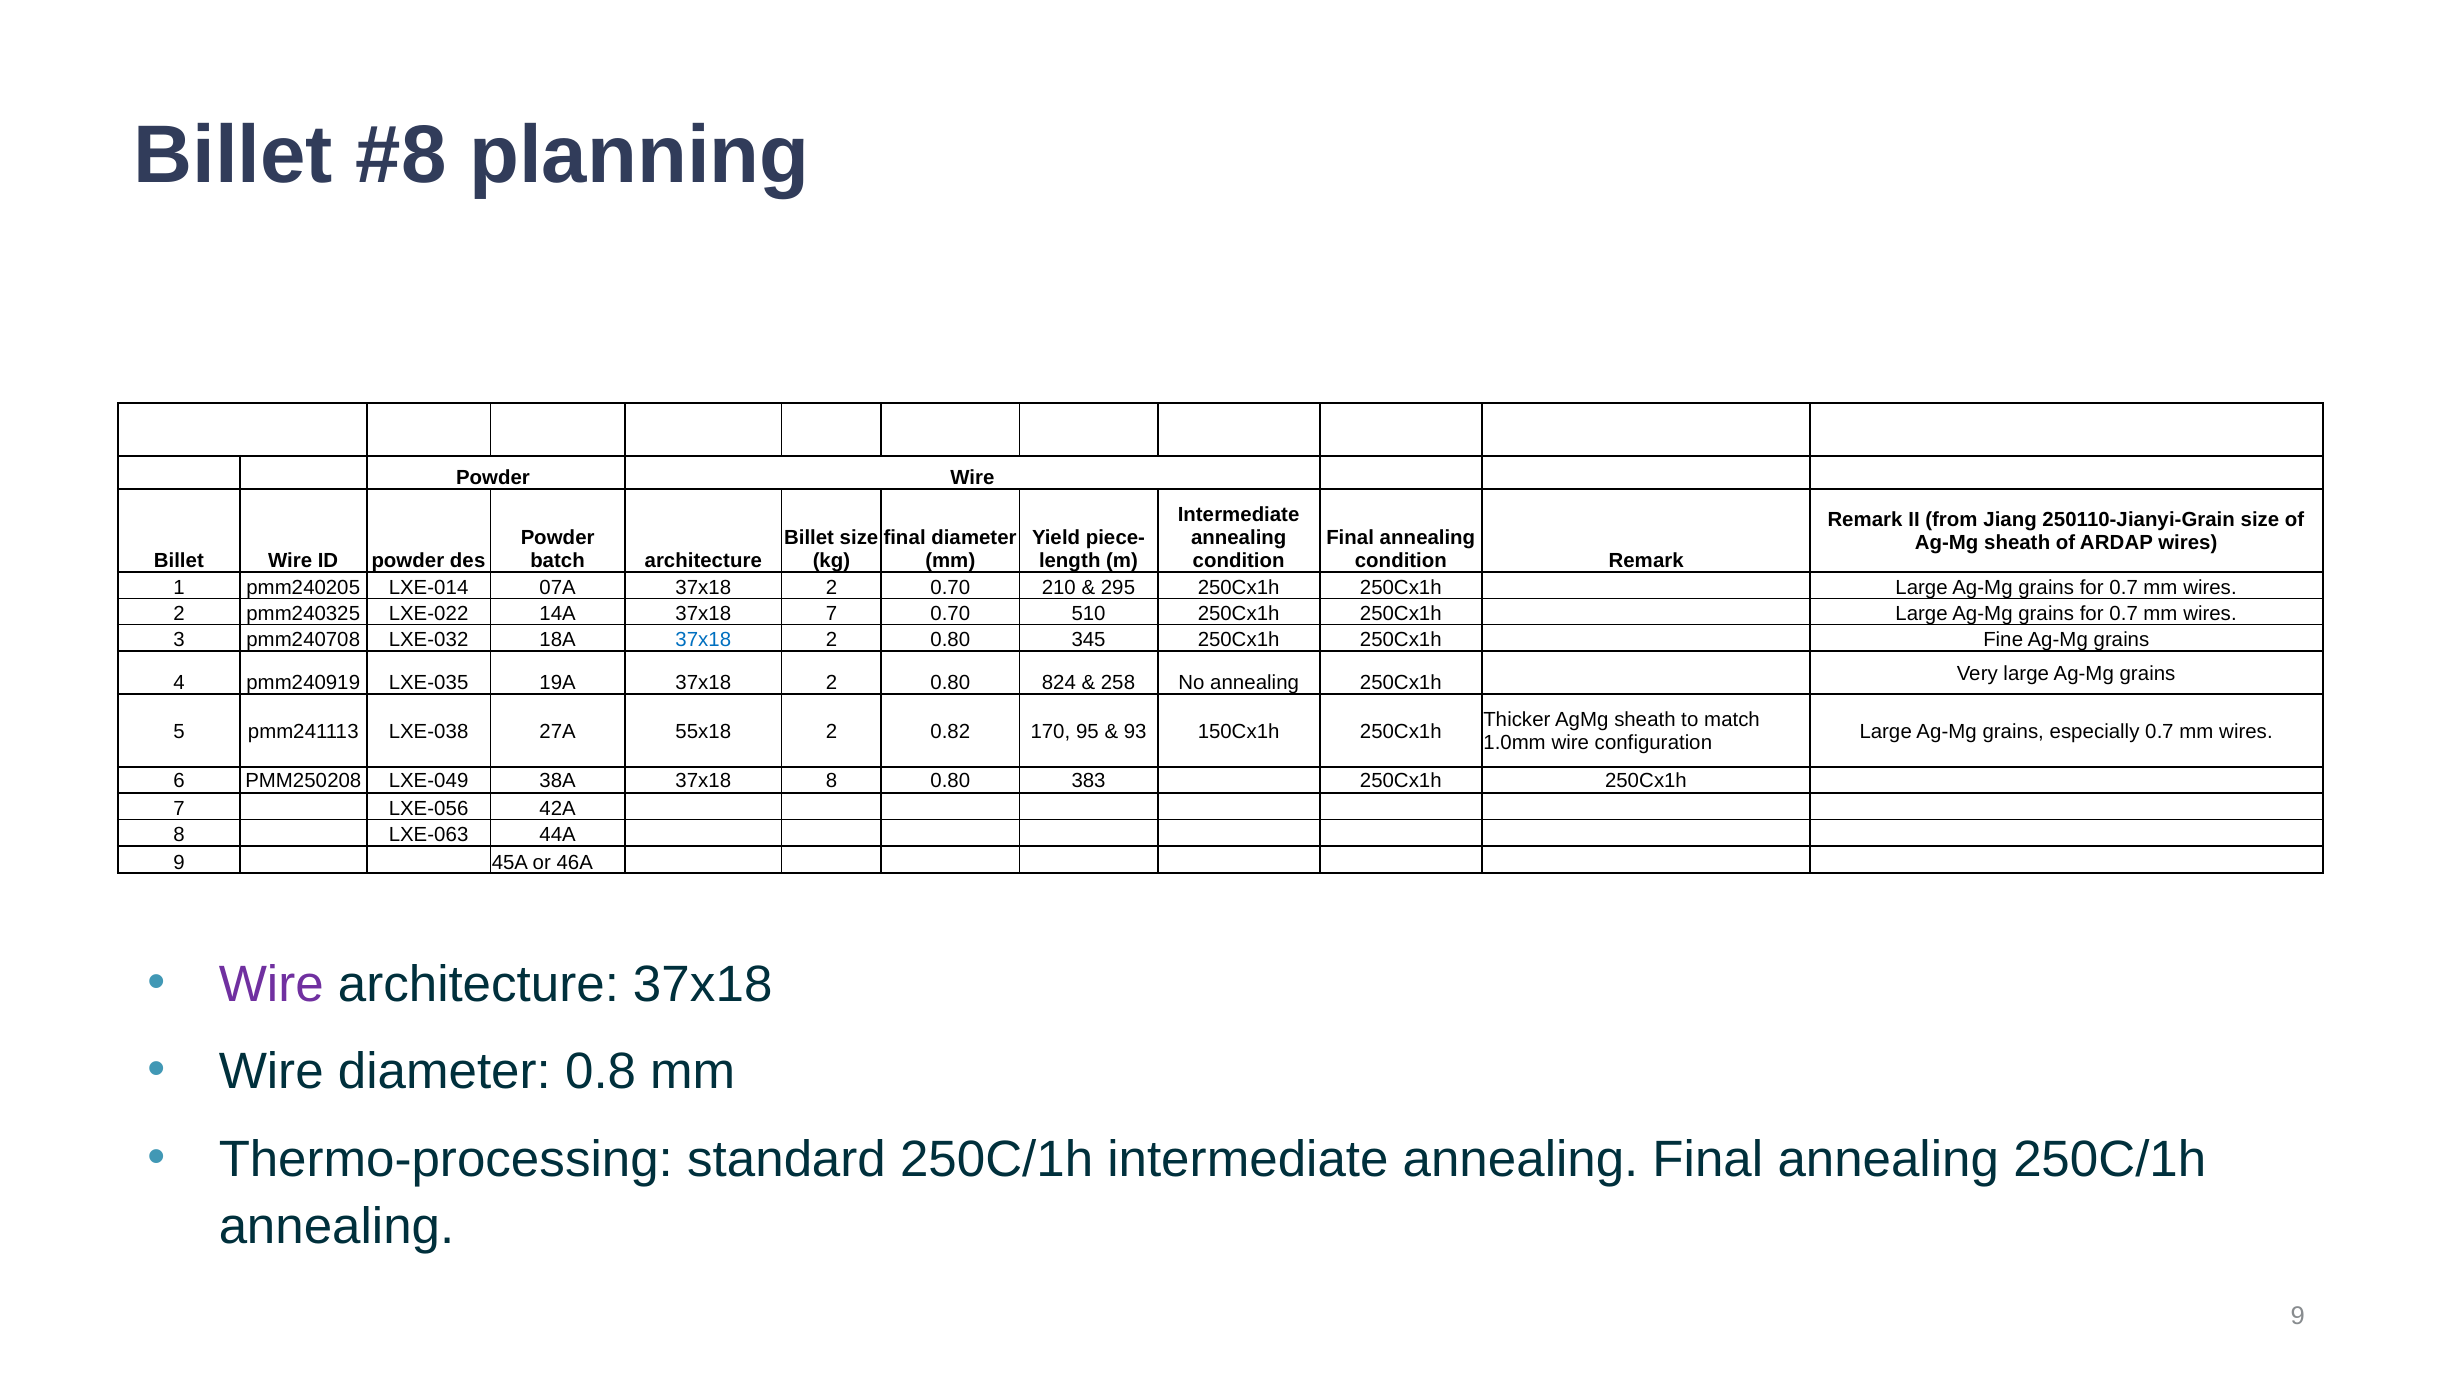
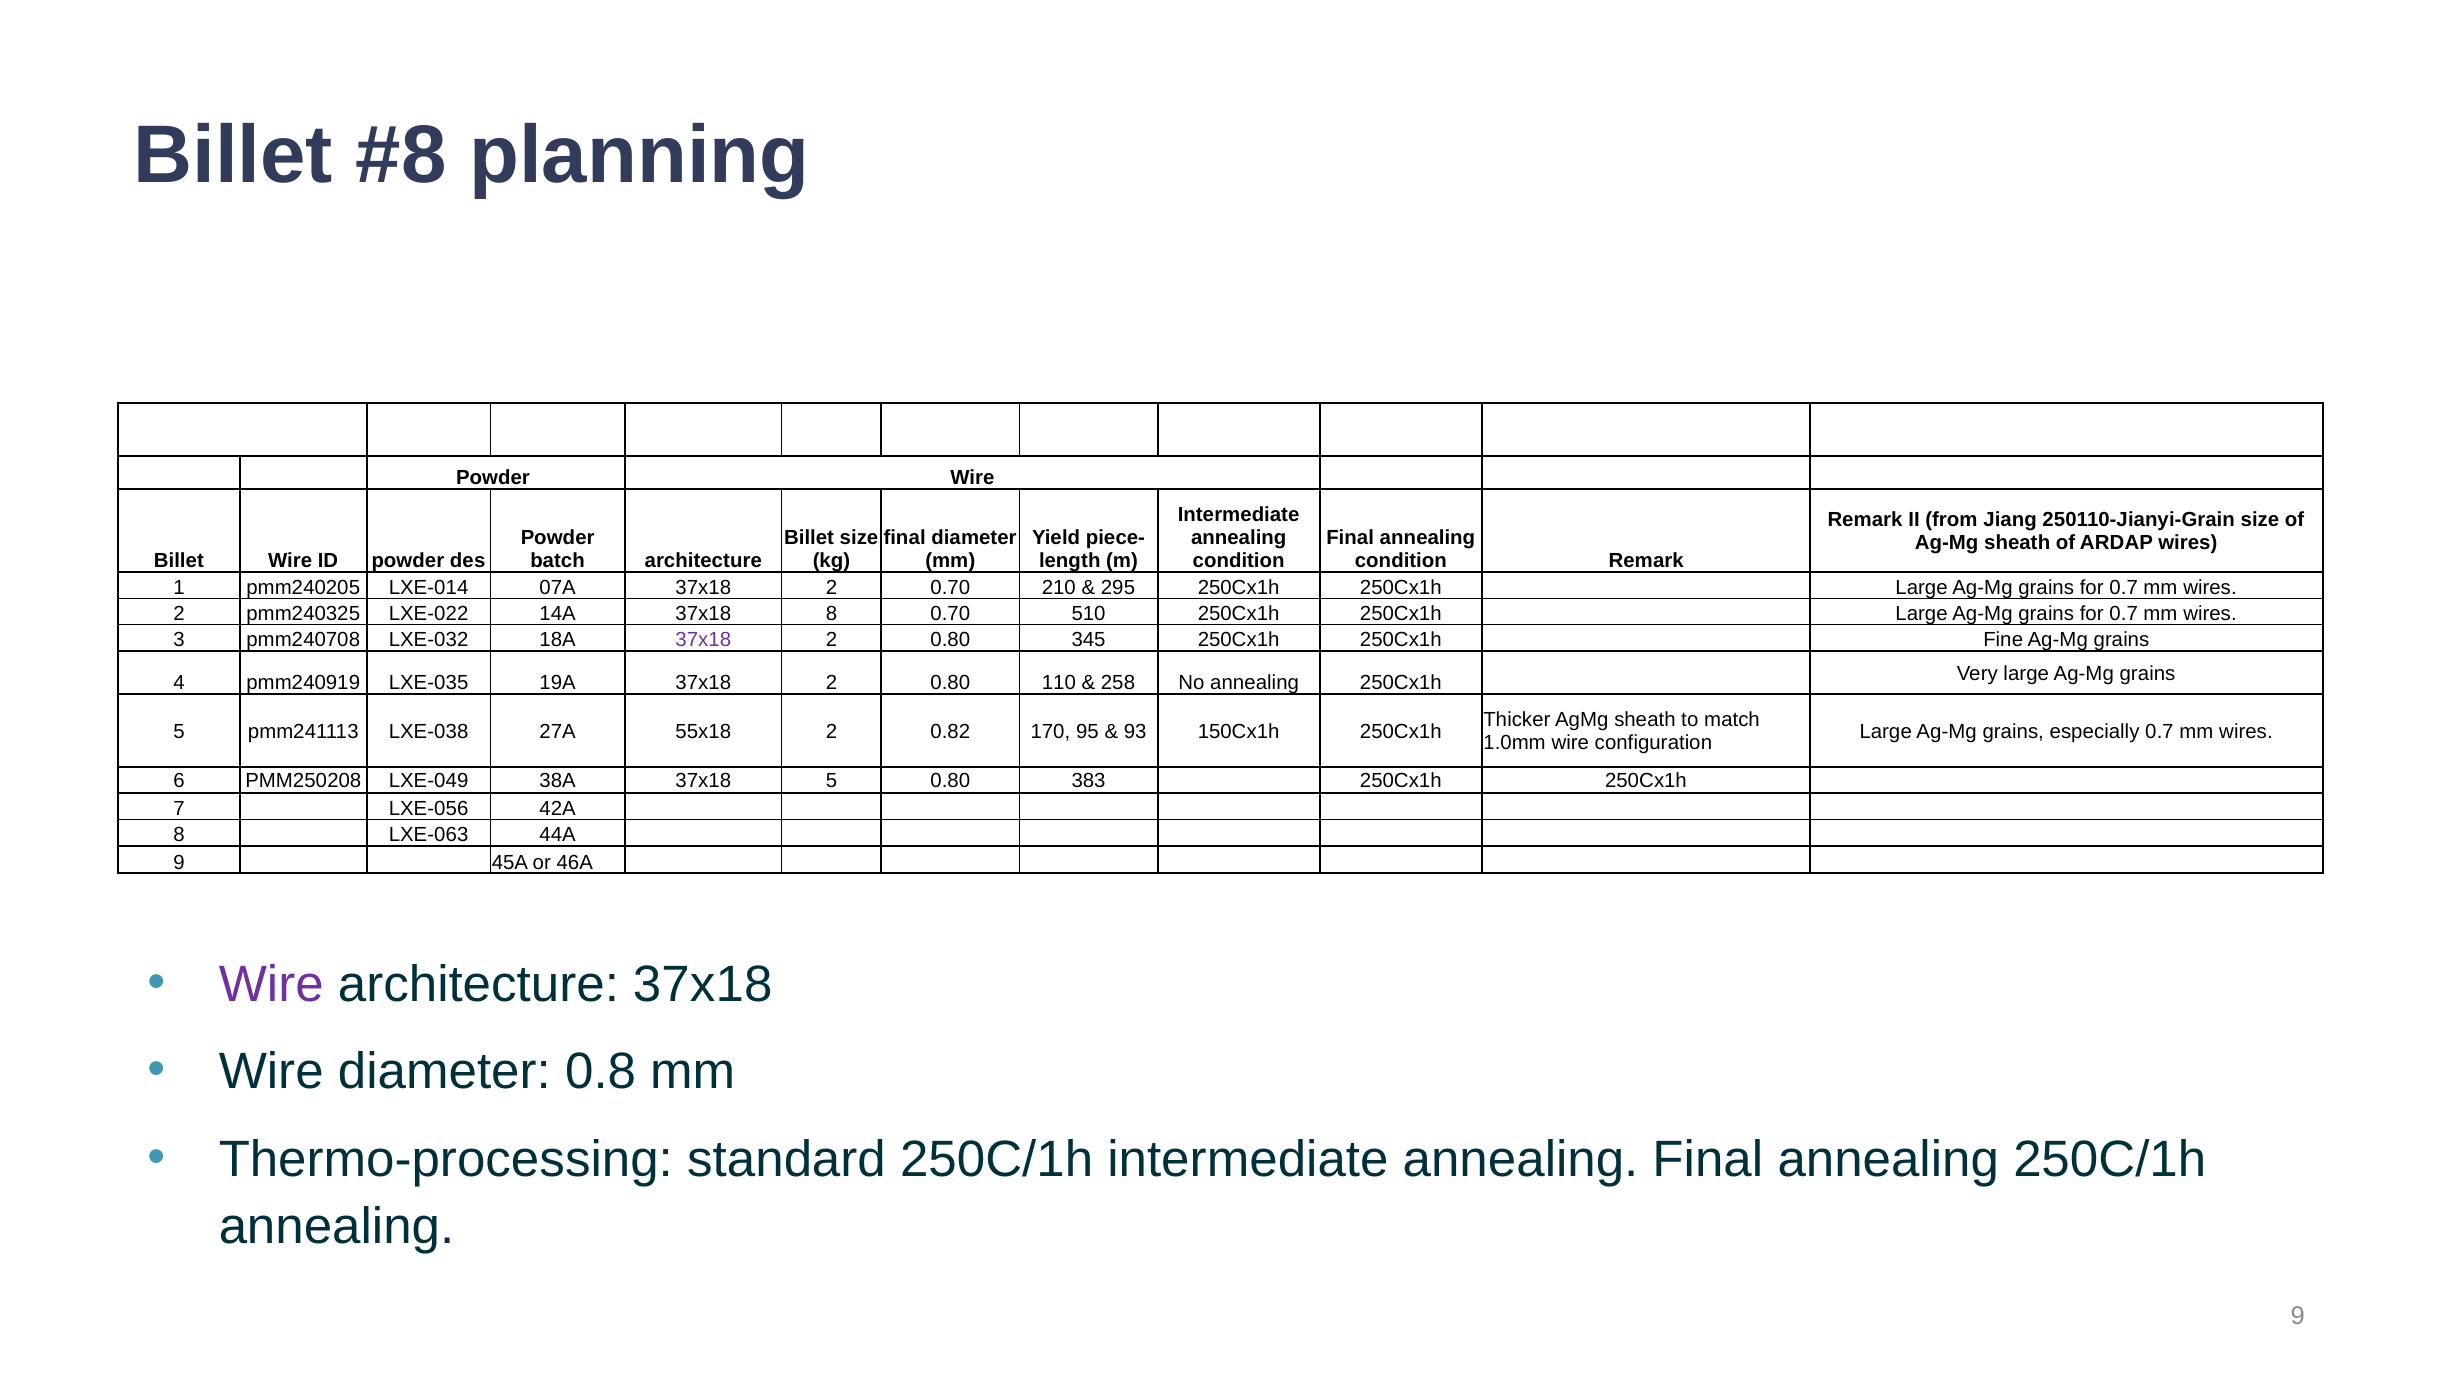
37x18 7: 7 -> 8
37x18 at (703, 640) colour: blue -> purple
824: 824 -> 110
37x18 8: 8 -> 5
